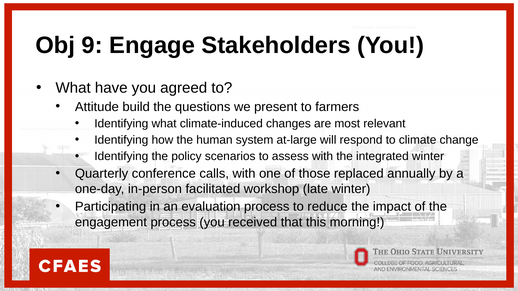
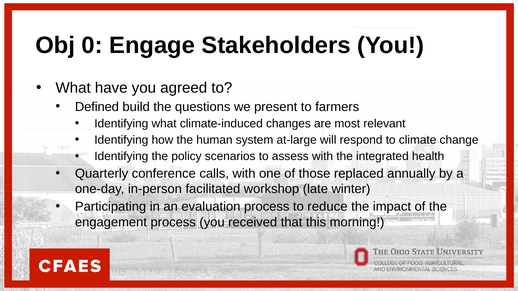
9: 9 -> 0
Attitude: Attitude -> Defined
integrated winter: winter -> health
